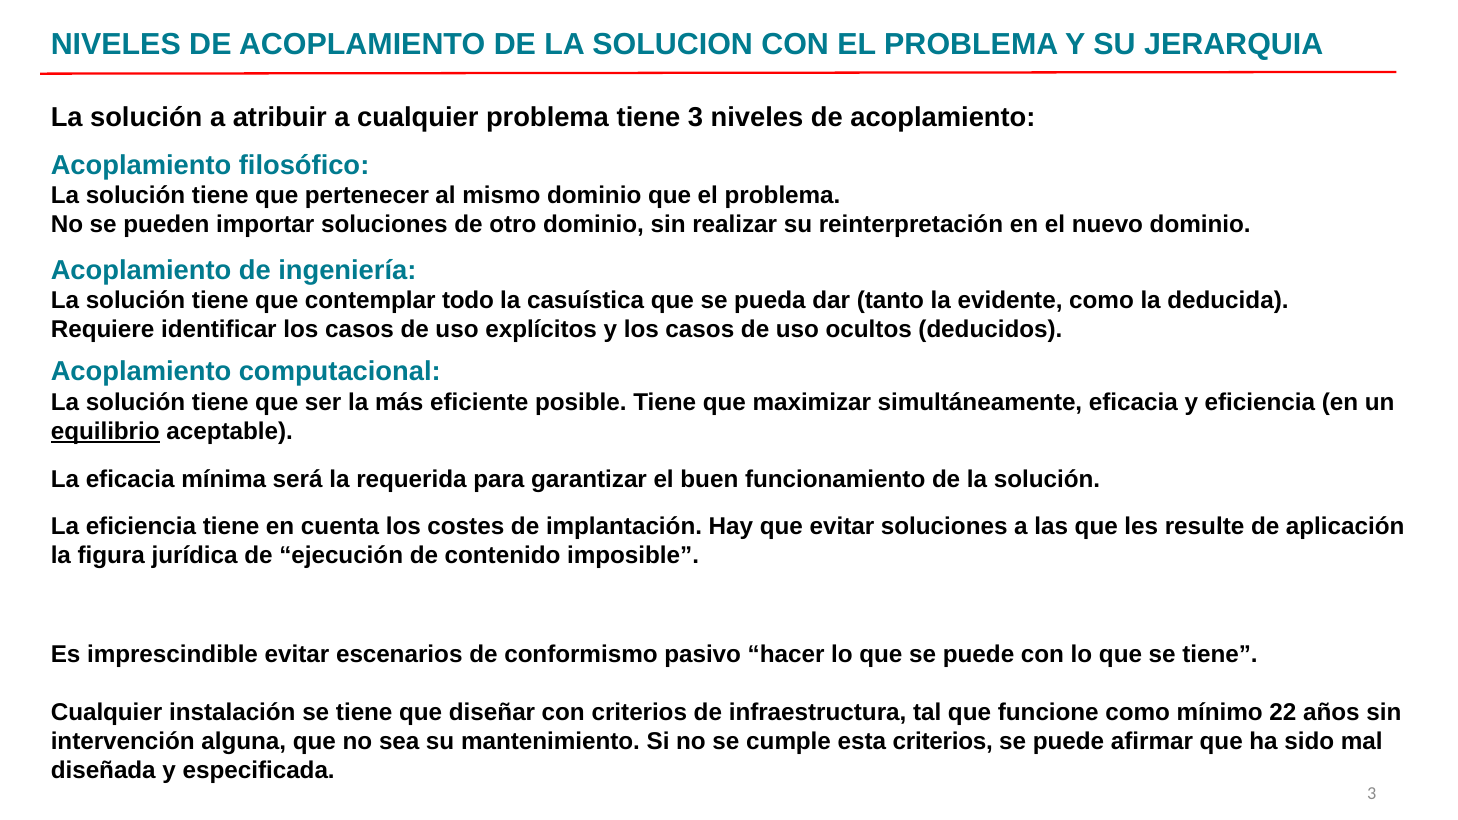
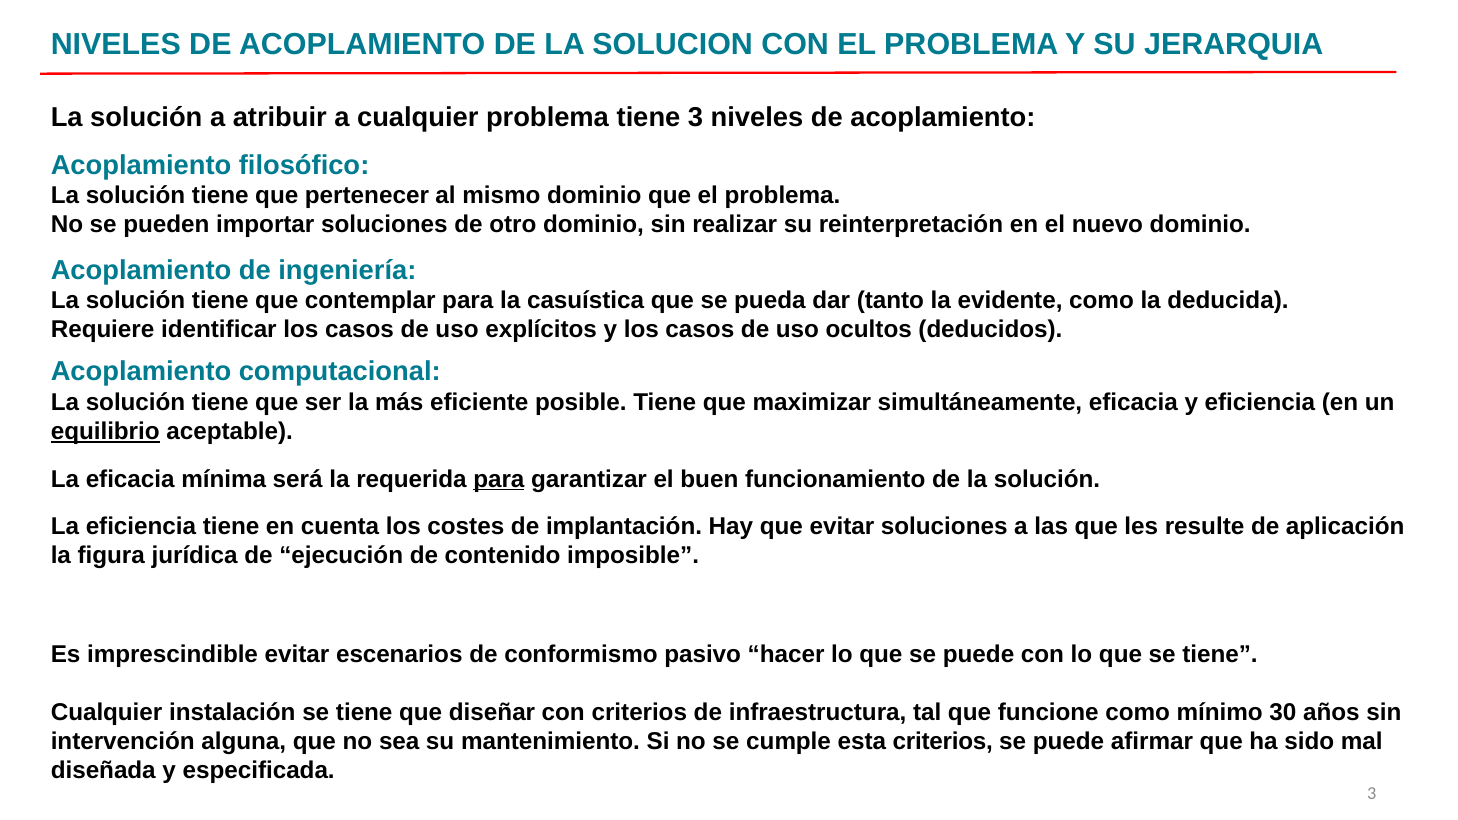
contemplar todo: todo -> para
para at (499, 479) underline: none -> present
22: 22 -> 30
